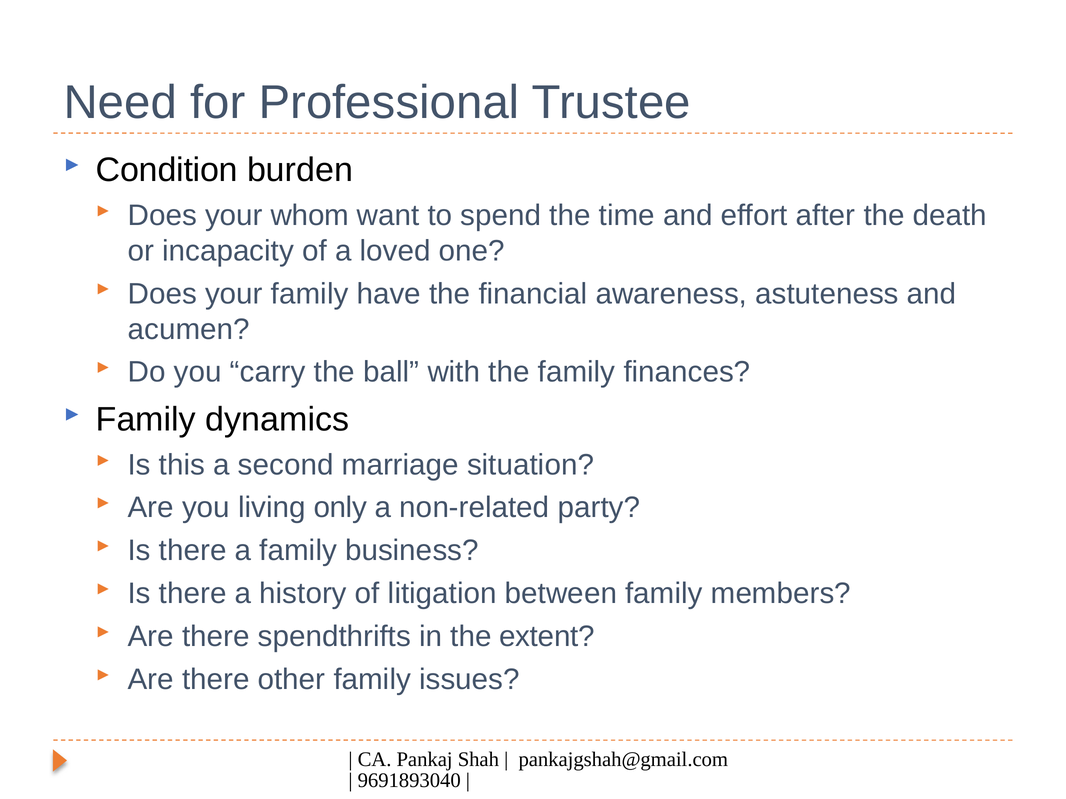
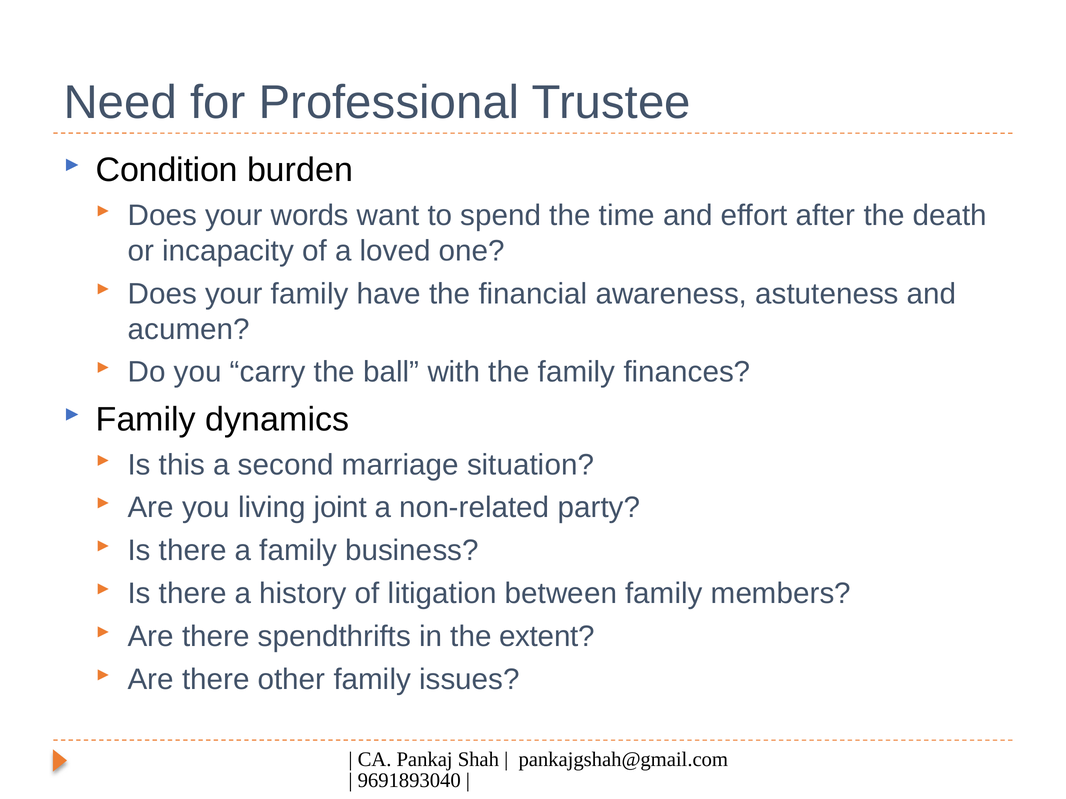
whom: whom -> words
only: only -> joint
